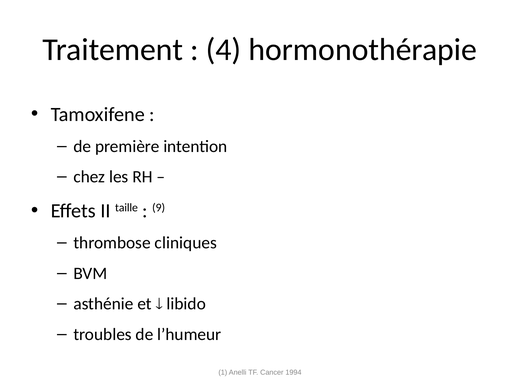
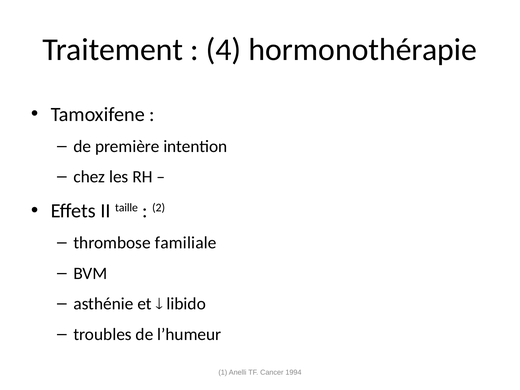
9: 9 -> 2
cliniques: cliniques -> familiale
